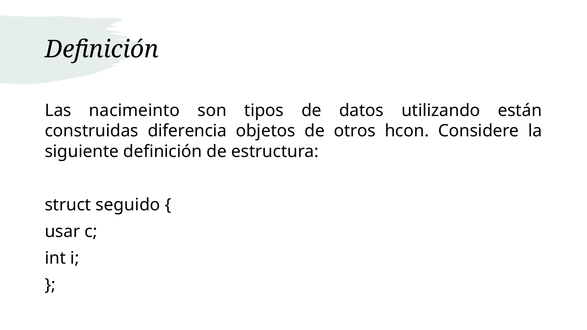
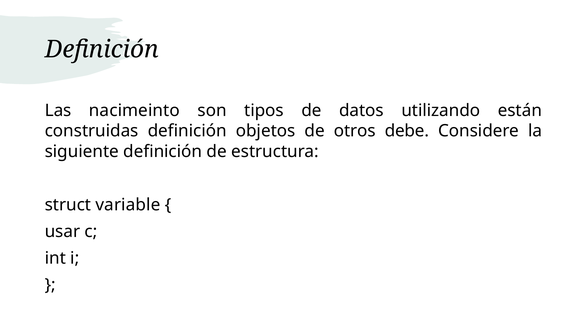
construidas diferencia: diferencia -> definición
hcon: hcon -> debe
seguido: seguido -> variable
